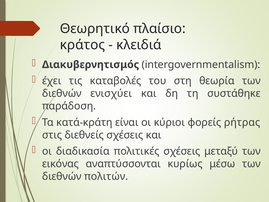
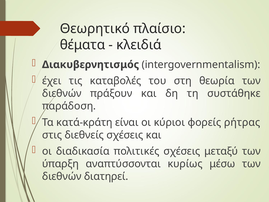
κράτος: κράτος -> θέματα
ενισχύει: ενισχύει -> πράξουν
εικόνας: εικόνας -> ύπαρξη
πολιτών: πολιτών -> διατηρεί
